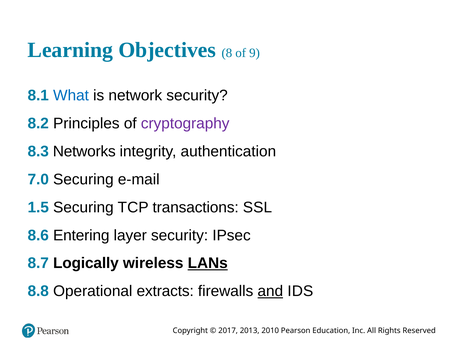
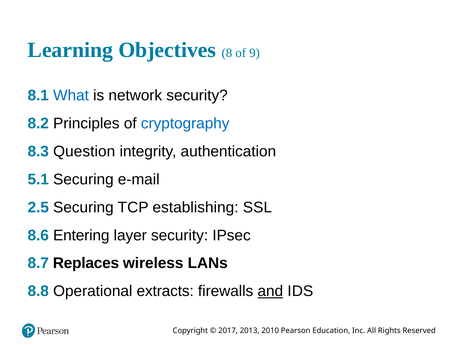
cryptography colour: purple -> blue
Networks: Networks -> Question
7.0: 7.0 -> 5.1
1.5: 1.5 -> 2.5
transactions: transactions -> establishing
Logically: Logically -> Replaces
LANs underline: present -> none
